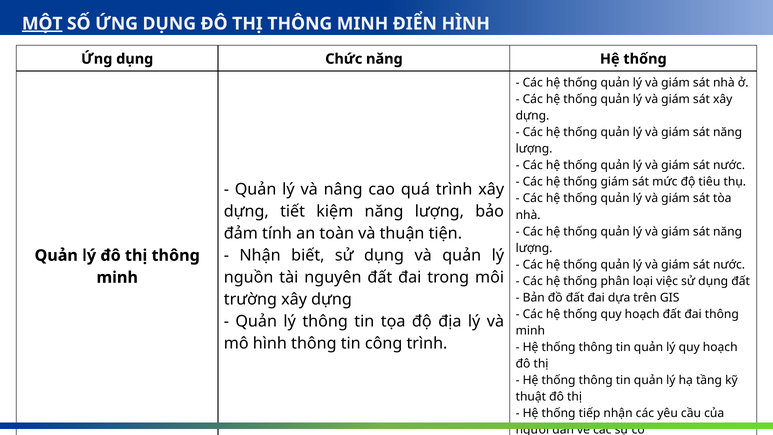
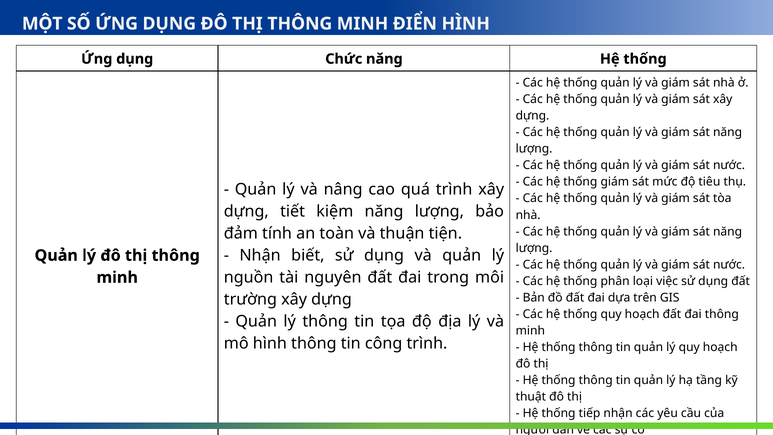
MỘT underline: present -> none
